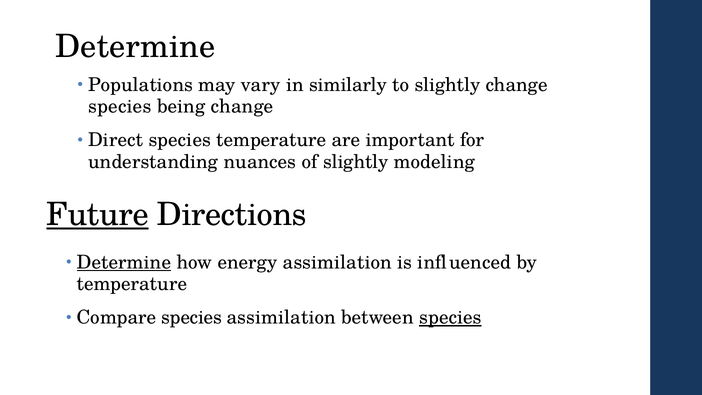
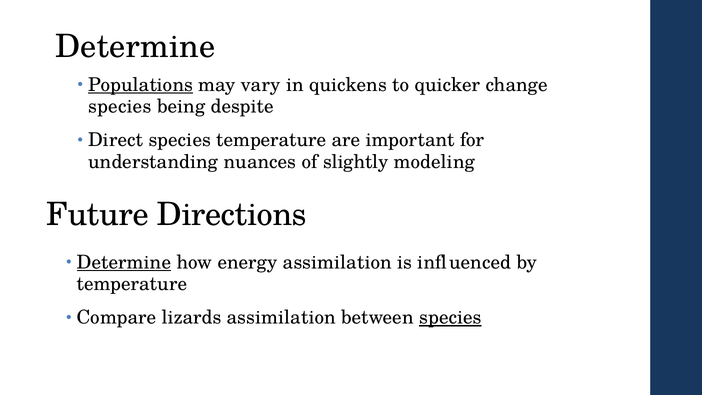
Populations underline: none -> present
similarly: similarly -> quickens
to slightly: slightly -> quicker
being change: change -> despite
Future underline: present -> none
Compare species: species -> lizards
